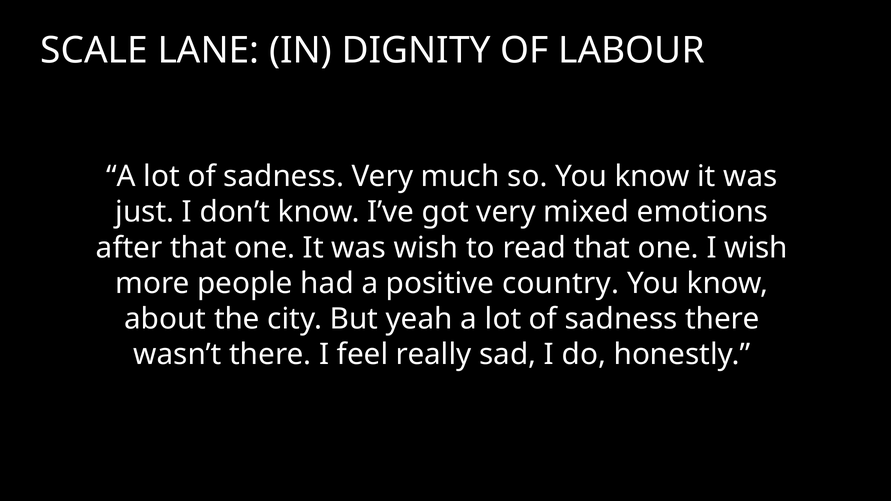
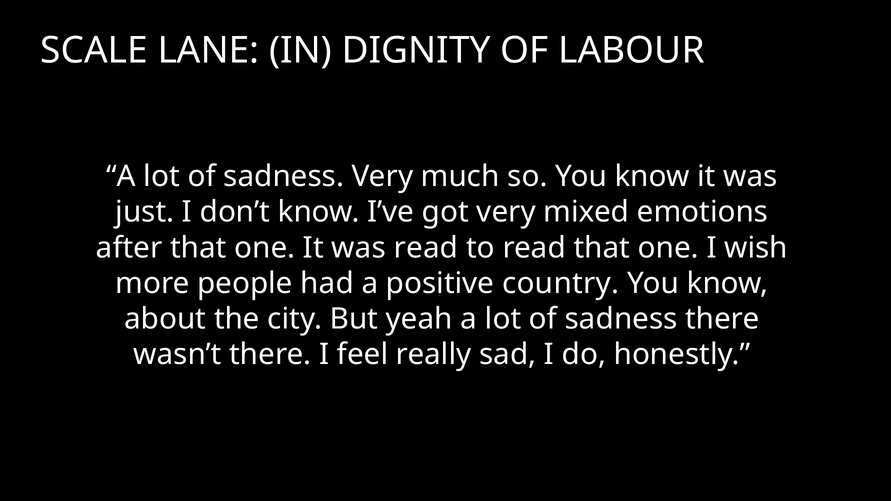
was wish: wish -> read
